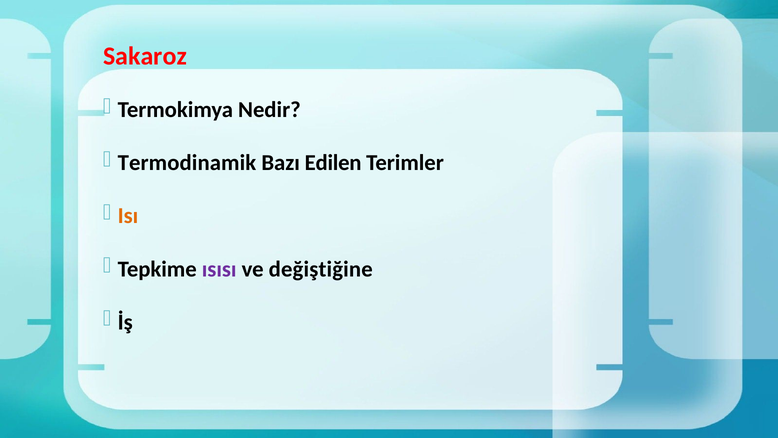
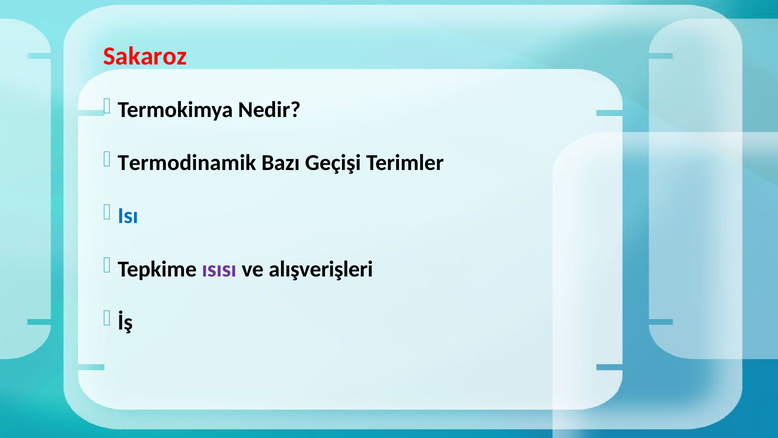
Edilen: Edilen -> Geçişi
Isı colour: orange -> blue
değiştiğine: değiştiğine -> alışverişleri
